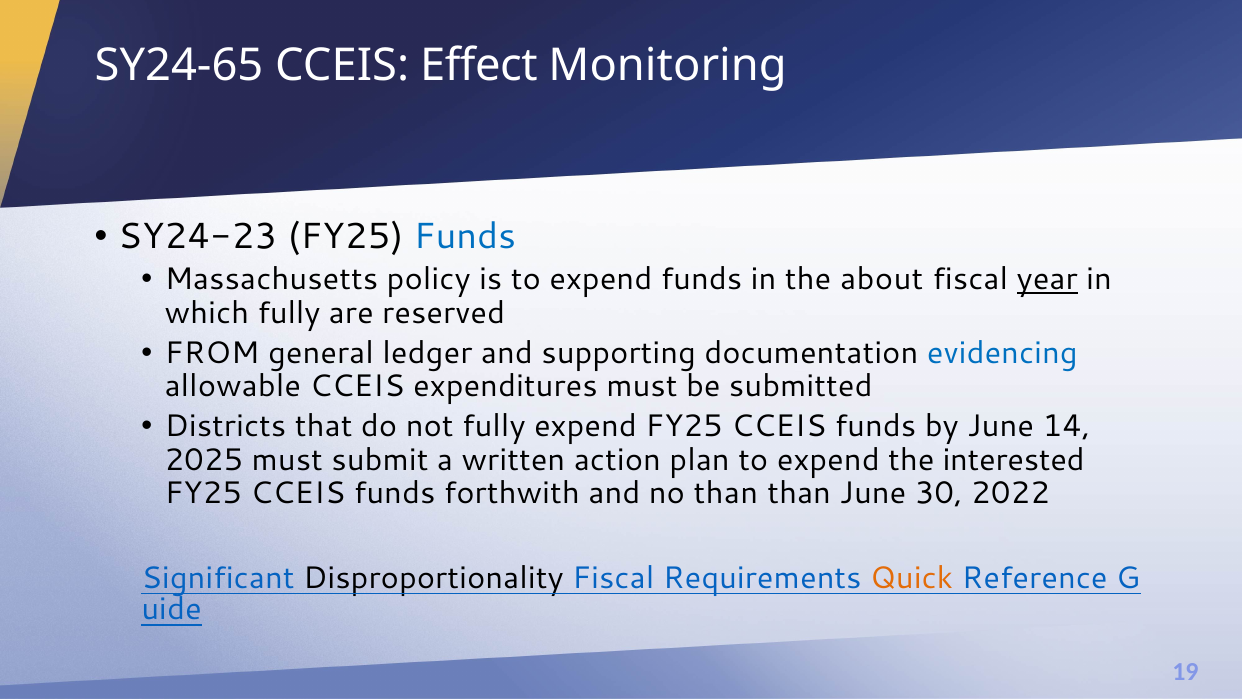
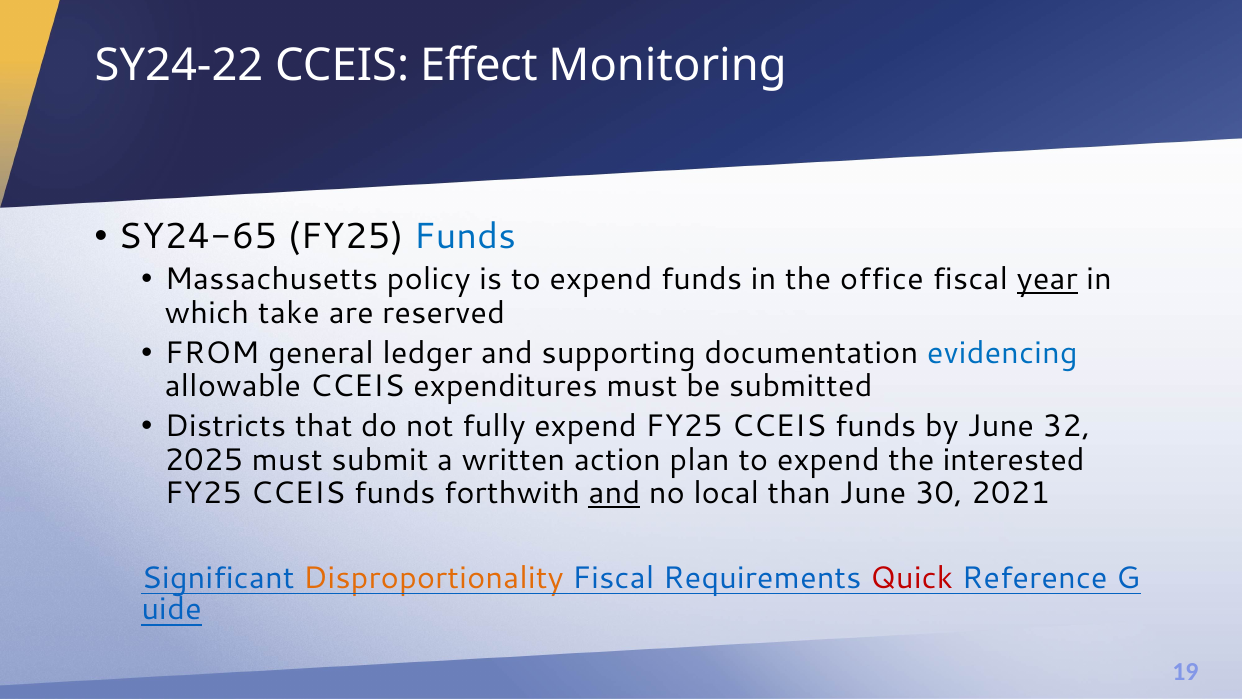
SY24-65: SY24-65 -> SY24-22
SY24-23: SY24-23 -> SY24-65
about: about -> office
which fully: fully -> take
14: 14 -> 32
and at (614, 493) underline: none -> present
no than: than -> local
2022: 2022 -> 2021
Disproportionality colour: black -> orange
Quick colour: orange -> red
